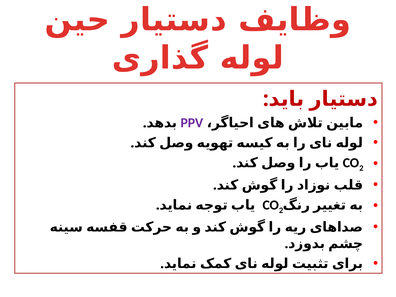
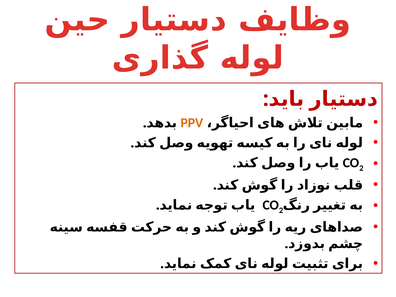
PPV colour: purple -> orange
